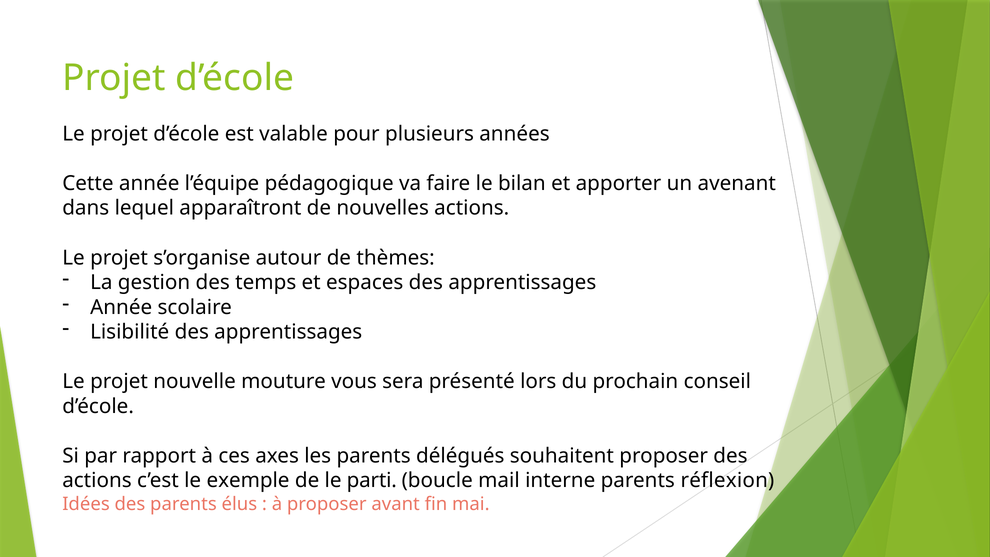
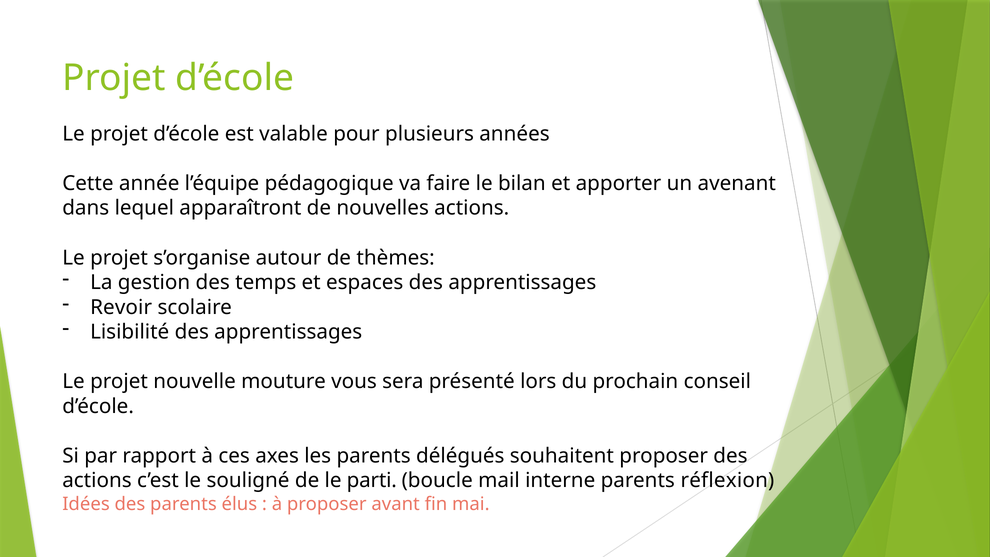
Année at (121, 307): Année -> Revoir
exemple: exemple -> souligné
